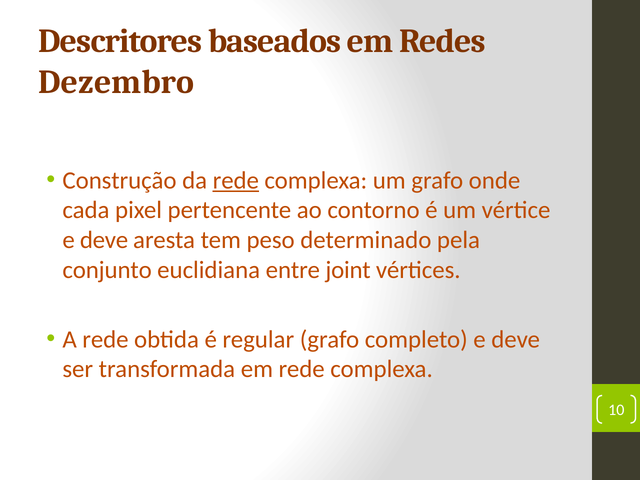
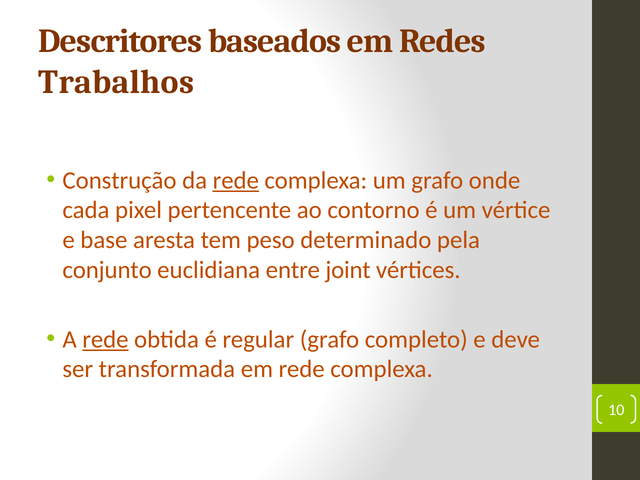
Dezembro: Dezembro -> Trabalhos
deve at (104, 240): deve -> base
rede at (105, 339) underline: none -> present
